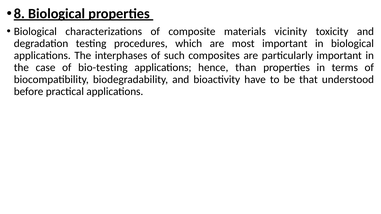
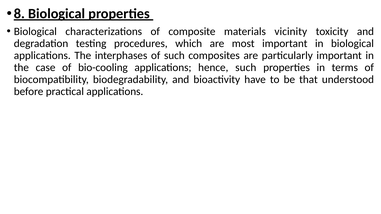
bio-testing: bio-testing -> bio-cooling
hence than: than -> such
